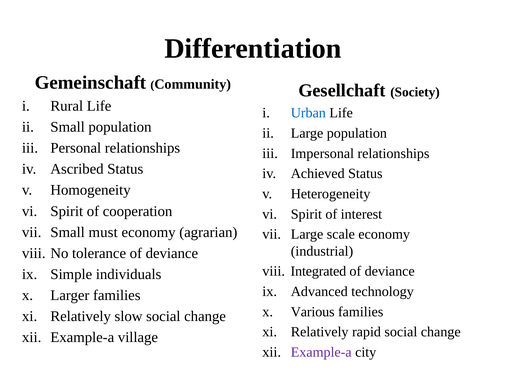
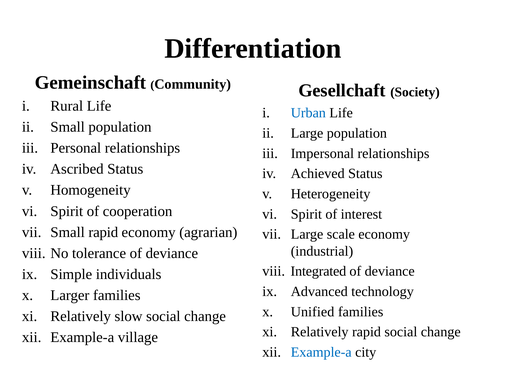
Small must: must -> rapid
Various: Various -> Unified
Example-a at (321, 353) colour: purple -> blue
